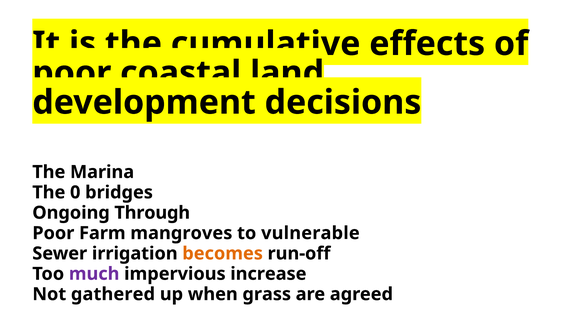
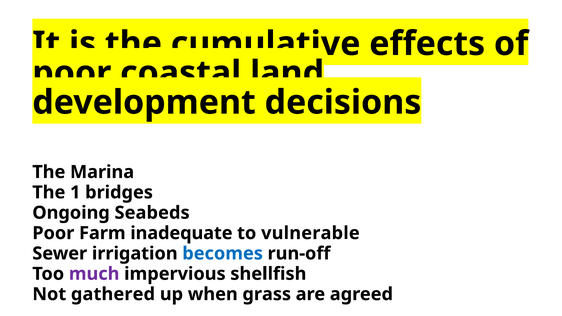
0: 0 -> 1
Through: Through -> Seabeds
mangroves: mangroves -> inadequate
becomes colour: orange -> blue
increase: increase -> shellfish
